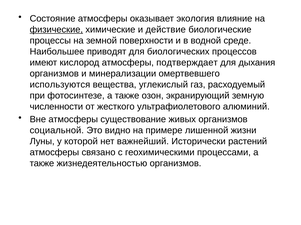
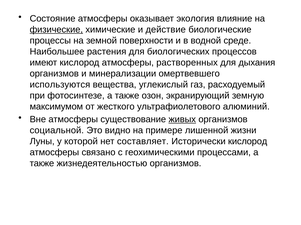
приводят: приводят -> растения
подтверждает: подтверждает -> растворенных
численности: численности -> максимумом
живых underline: none -> present
важнейший: важнейший -> составляет
Исторически растений: растений -> кислород
